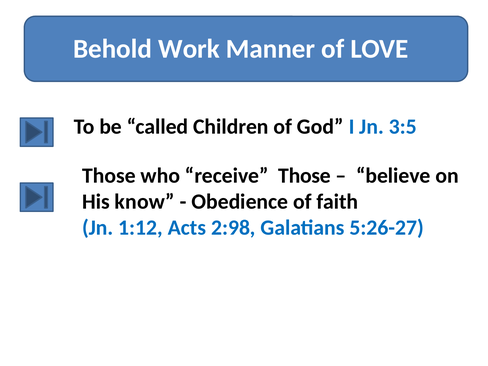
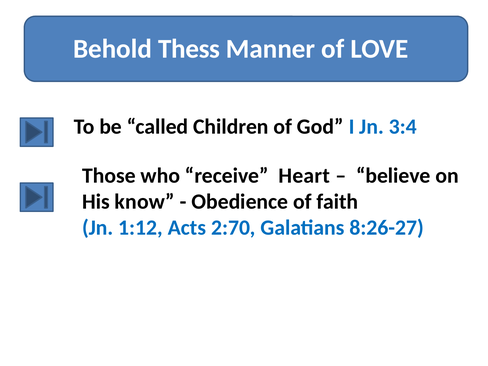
Work: Work -> Thess
3:5: 3:5 -> 3:4
receive Those: Those -> Heart
2:98: 2:98 -> 2:70
5:26-27: 5:26-27 -> 8:26-27
